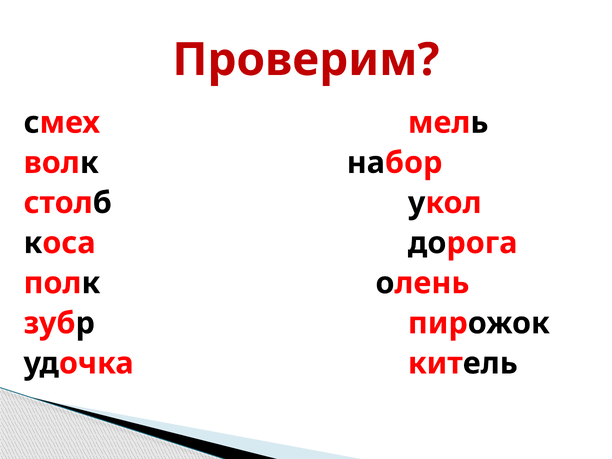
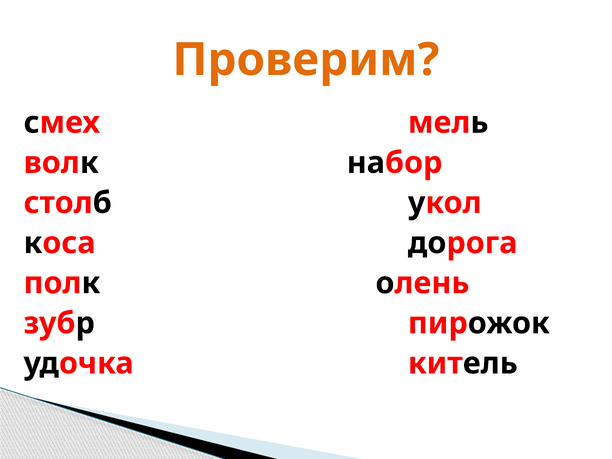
Проверим colour: red -> orange
